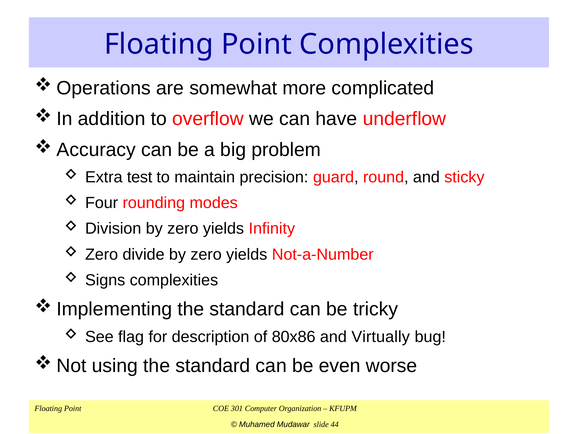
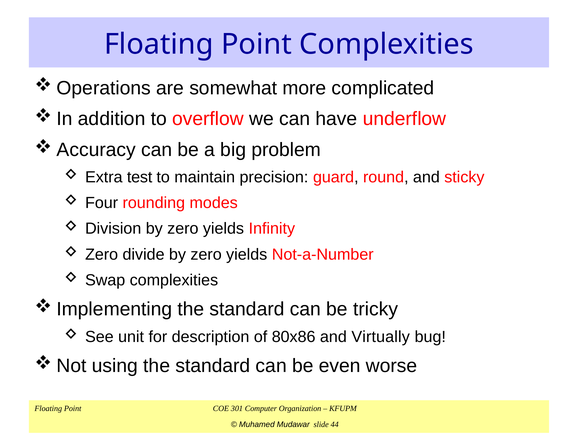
Signs: Signs -> Swap
flag: flag -> unit
